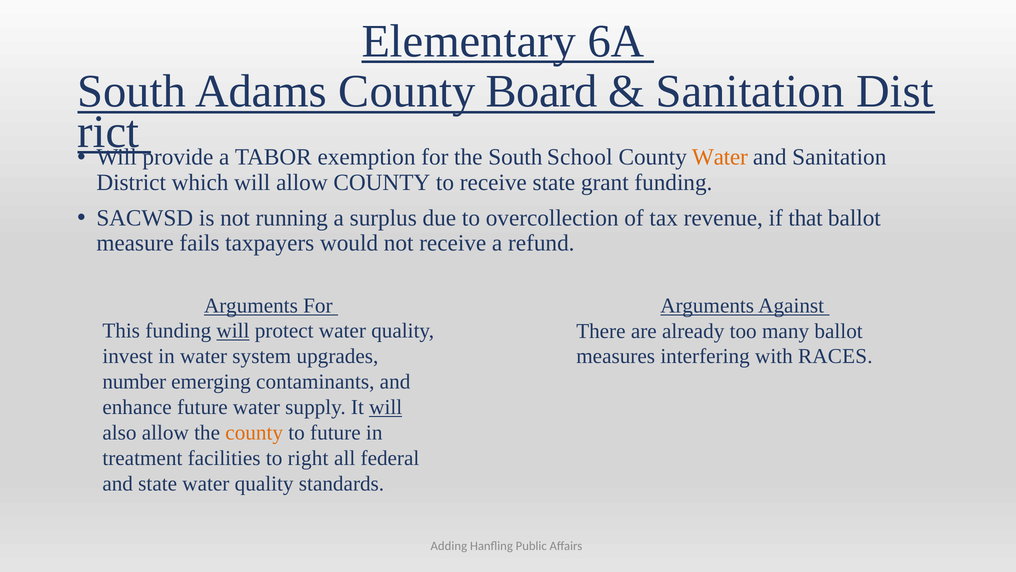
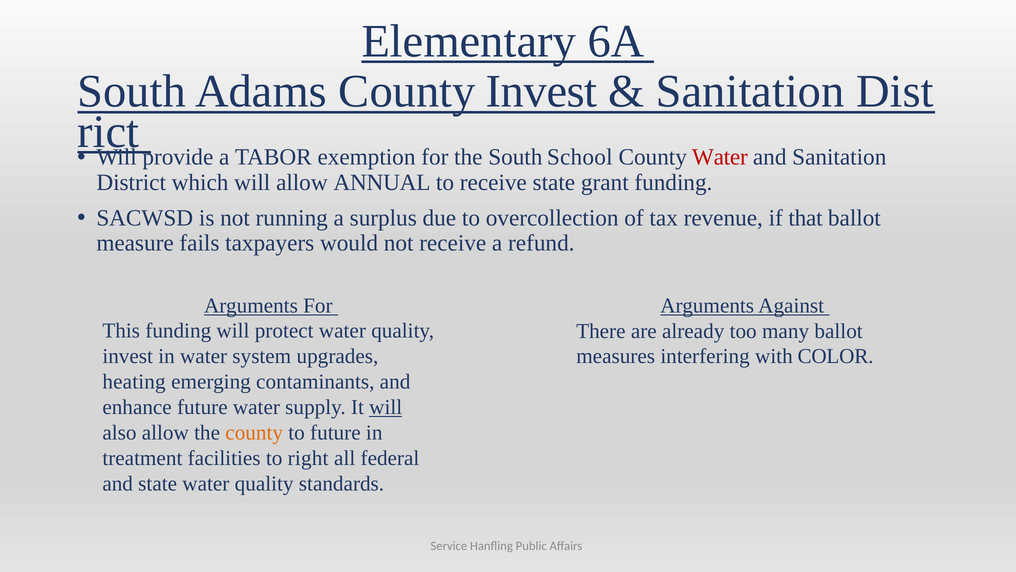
County Board: Board -> Invest
Water at (720, 157) colour: orange -> red
allow COUNTY: COUNTY -> ANNUAL
will at (233, 331) underline: present -> none
RACES: RACES -> COLOR
number: number -> heating
Adding: Adding -> Service
